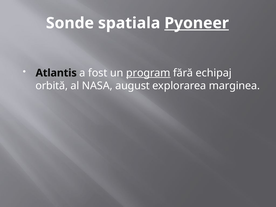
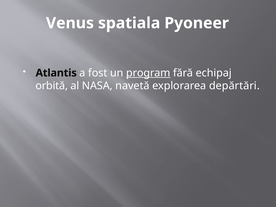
Sonde: Sonde -> Venus
Pyoneer underline: present -> none
august: august -> navetă
marginea: marginea -> depărtări
